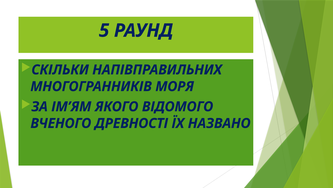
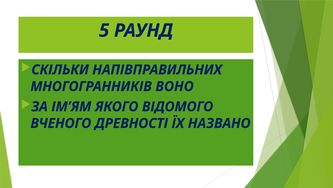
МОРЯ: МОРЯ -> ВОНО
